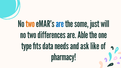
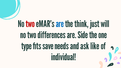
two at (30, 24) colour: orange -> red
some: some -> think
Able: Able -> Side
data: data -> save
pharmacy: pharmacy -> individual
